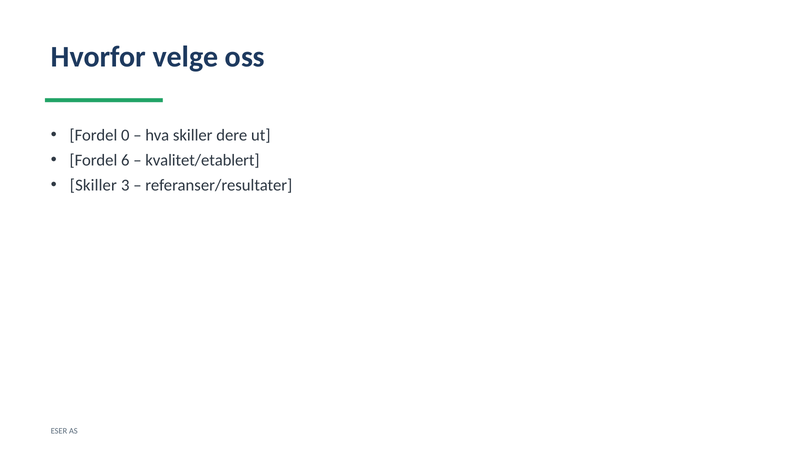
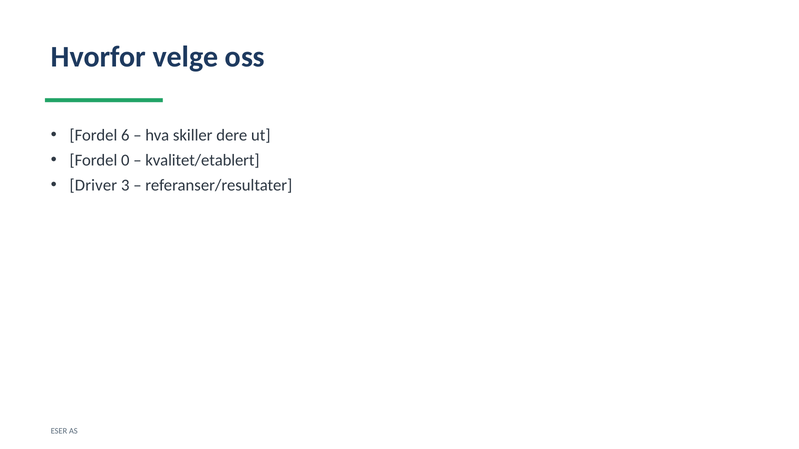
0: 0 -> 6
6: 6 -> 0
Skiller at (93, 185): Skiller -> Driver
